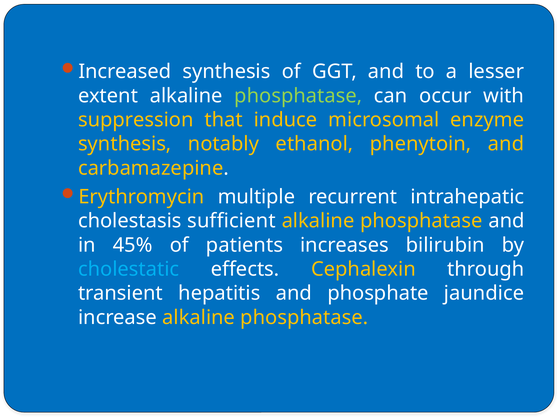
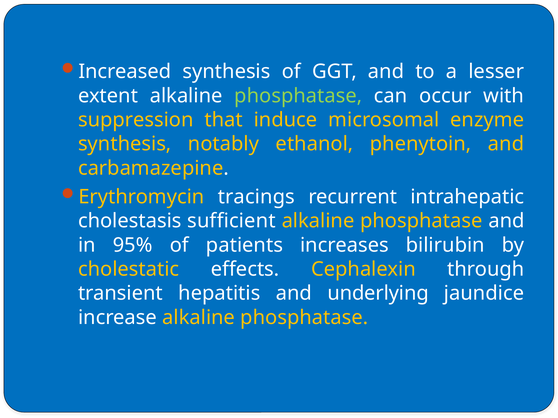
multiple: multiple -> tracings
45%: 45% -> 95%
cholestatic colour: light blue -> yellow
phosphate: phosphate -> underlying
